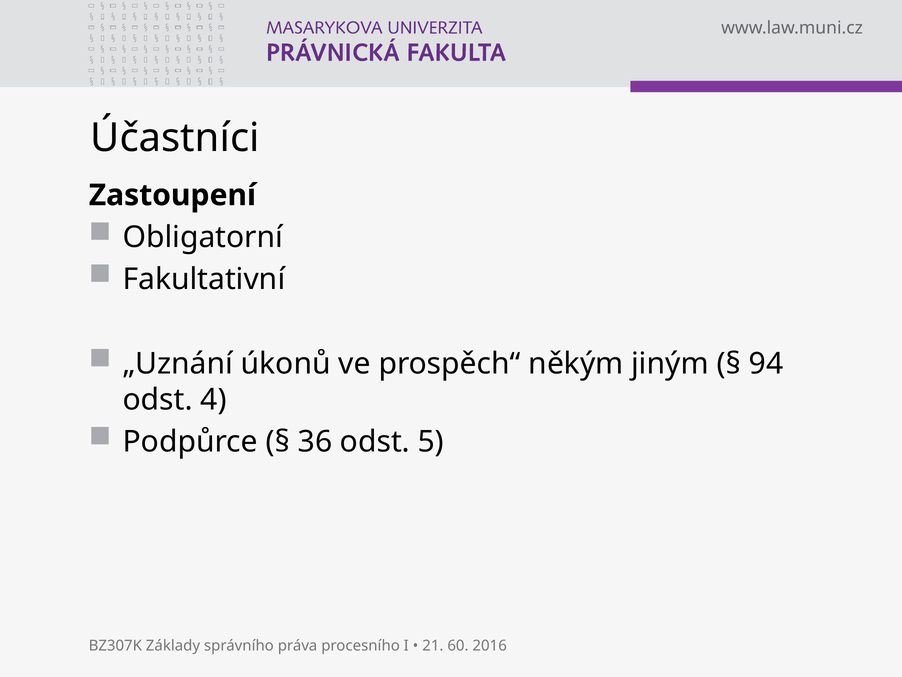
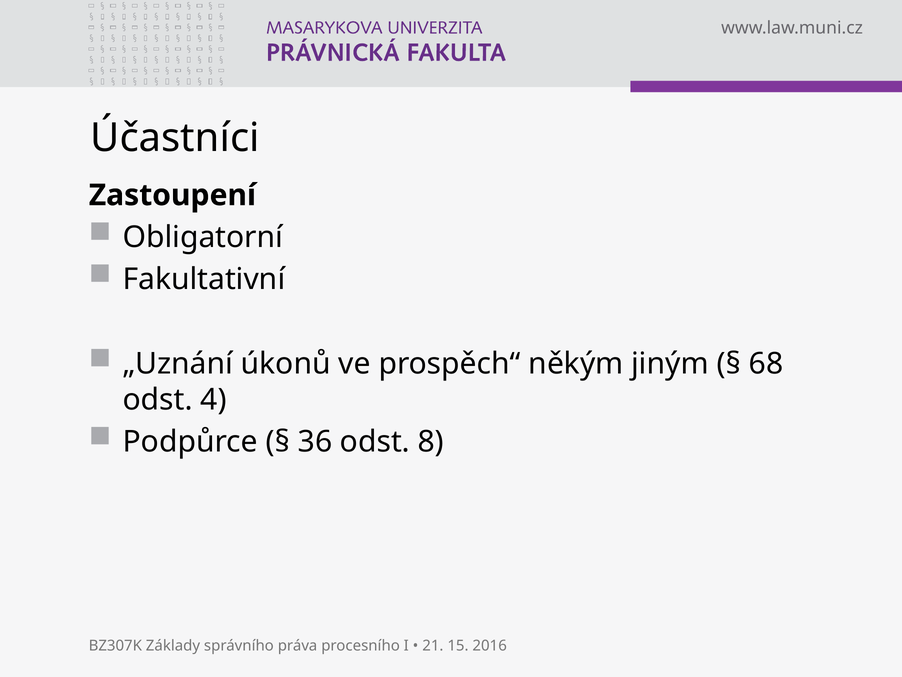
94: 94 -> 68
5: 5 -> 8
60: 60 -> 15
